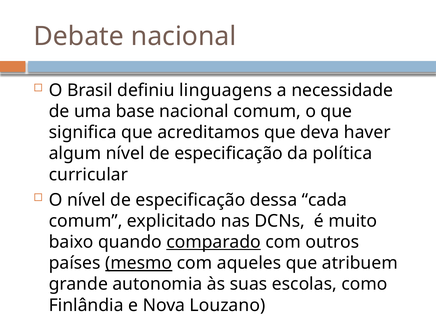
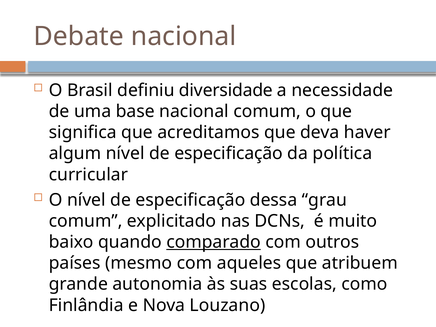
linguagens: linguagens -> diversidade
cada: cada -> grau
mesmo underline: present -> none
